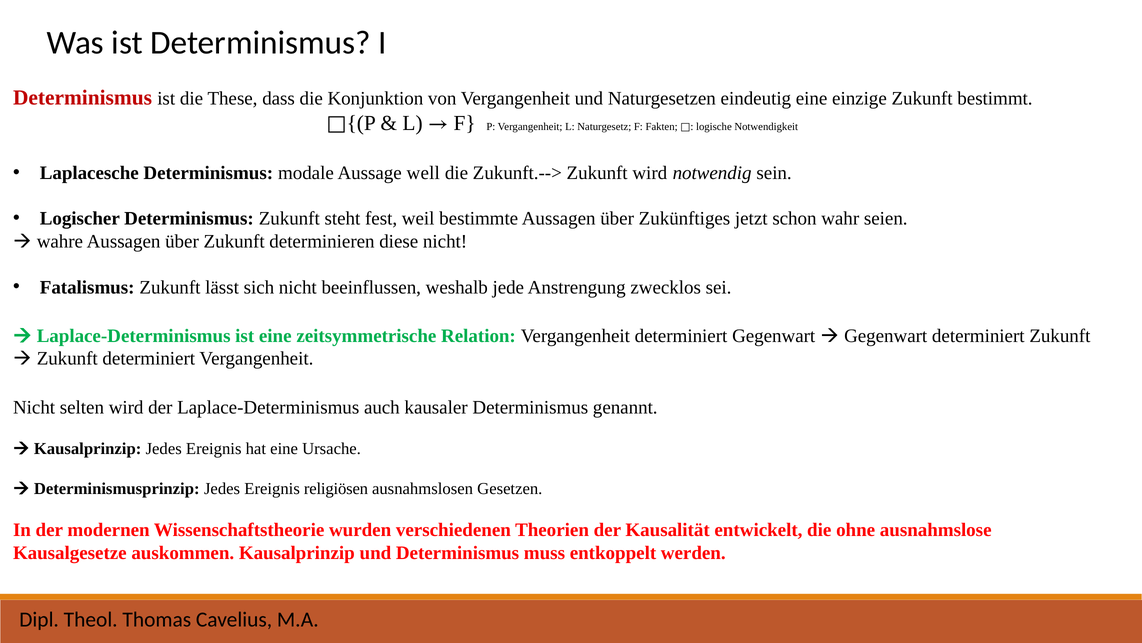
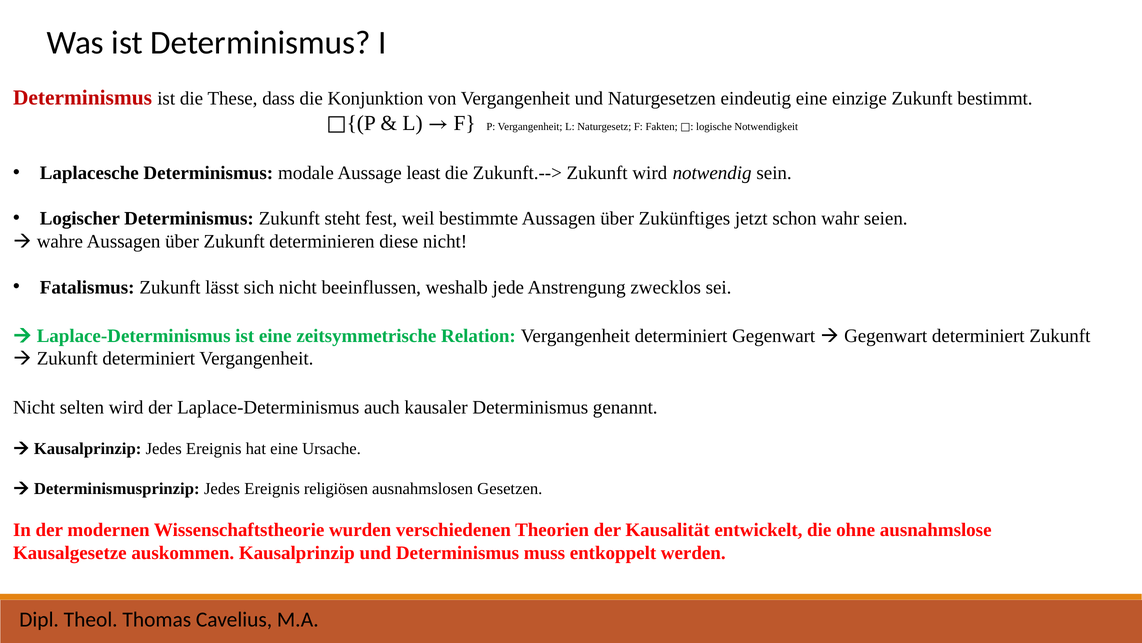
well: well -> least
